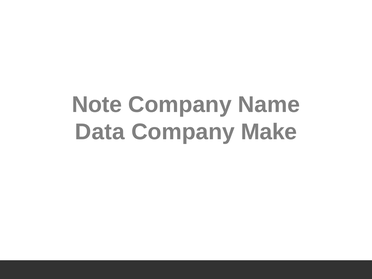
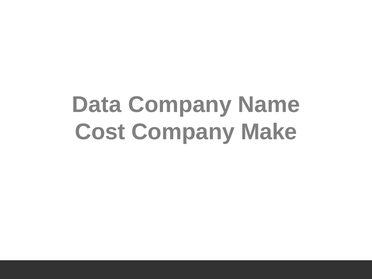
Note: Note -> Data
Data: Data -> Cost
